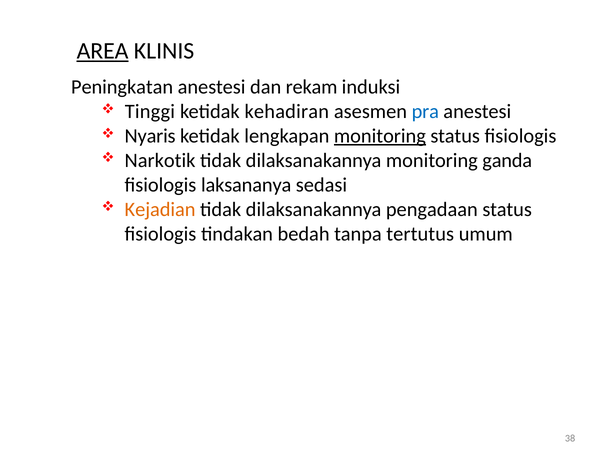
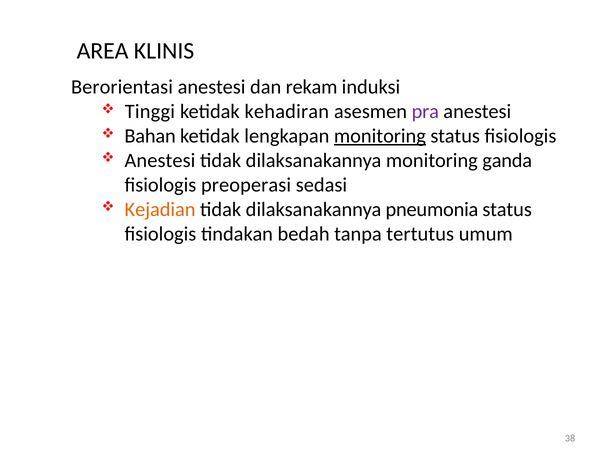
AREA underline: present -> none
Peningkatan: Peningkatan -> Berorientasi
pra colour: blue -> purple
Nyaris: Nyaris -> Bahan
Narkotik at (160, 161): Narkotik -> Anestesi
laksananya: laksananya -> preoperasi
pengadaan: pengadaan -> pneumonia
